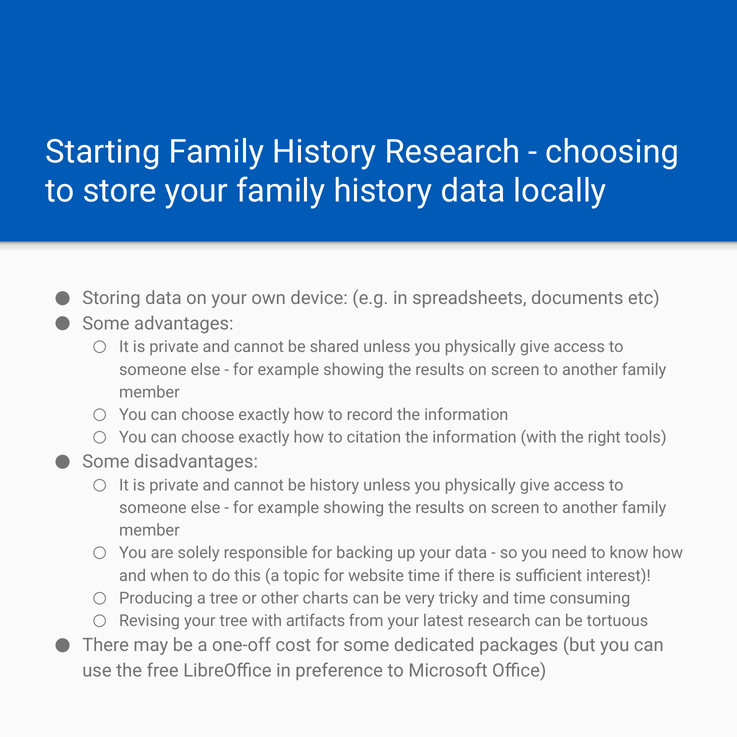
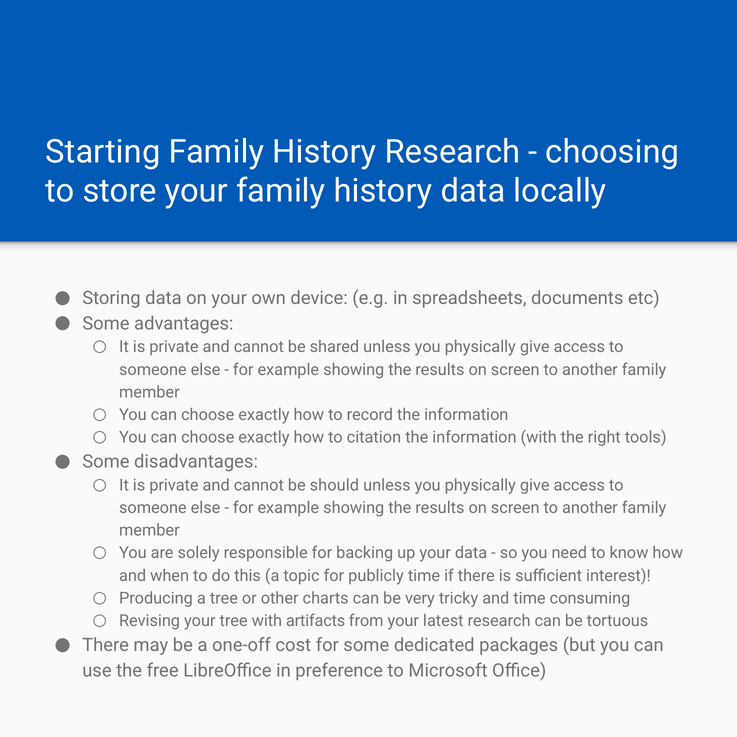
be history: history -> should
website: website -> publicly
